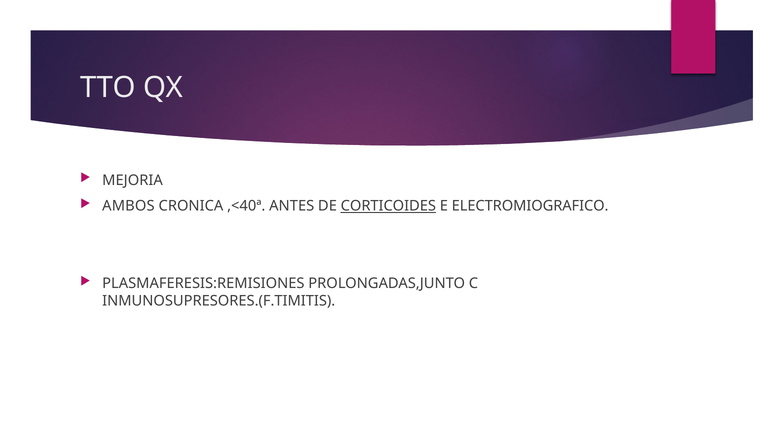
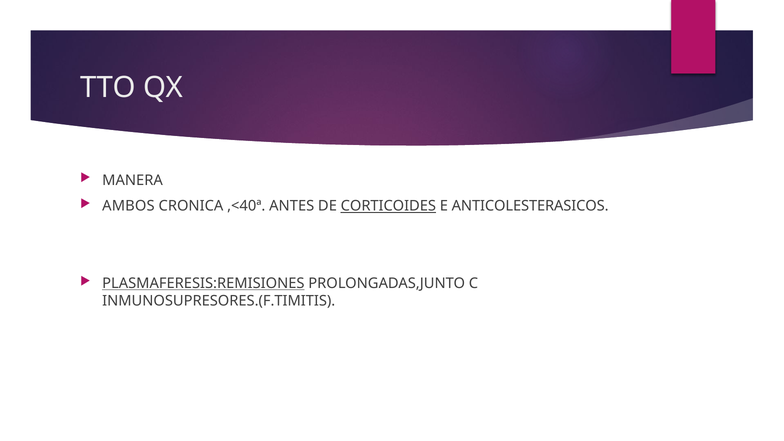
MEJORIA: MEJORIA -> MANERA
ELECTROMIOGRAFICO: ELECTROMIOGRAFICO -> ANTICOLESTERASICOS
PLASMAFERESIS:REMISIONES underline: none -> present
